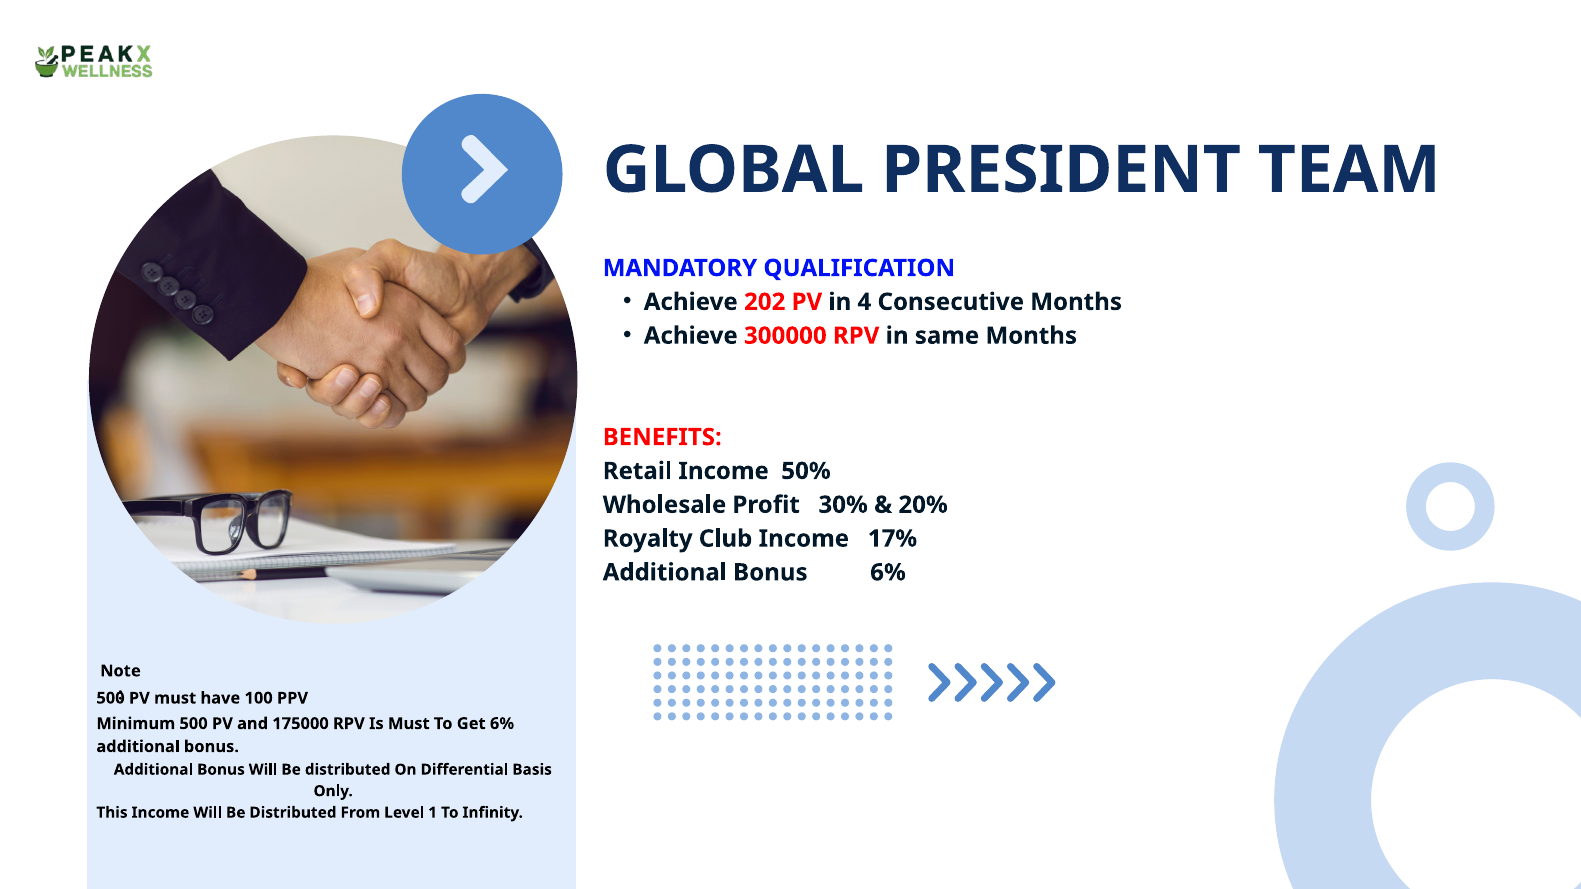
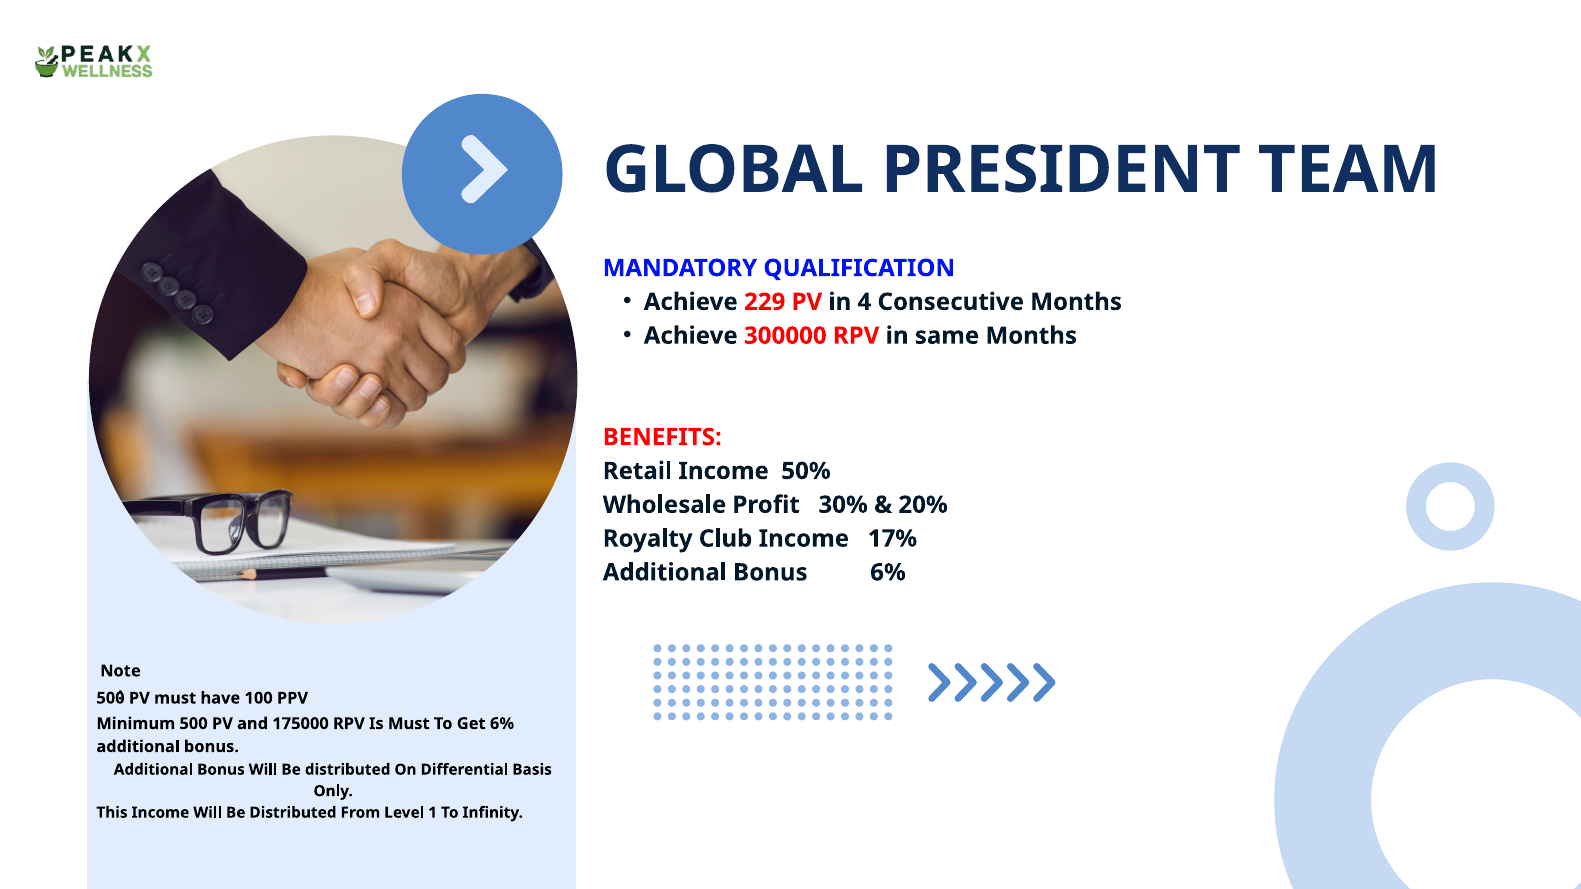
202: 202 -> 229
